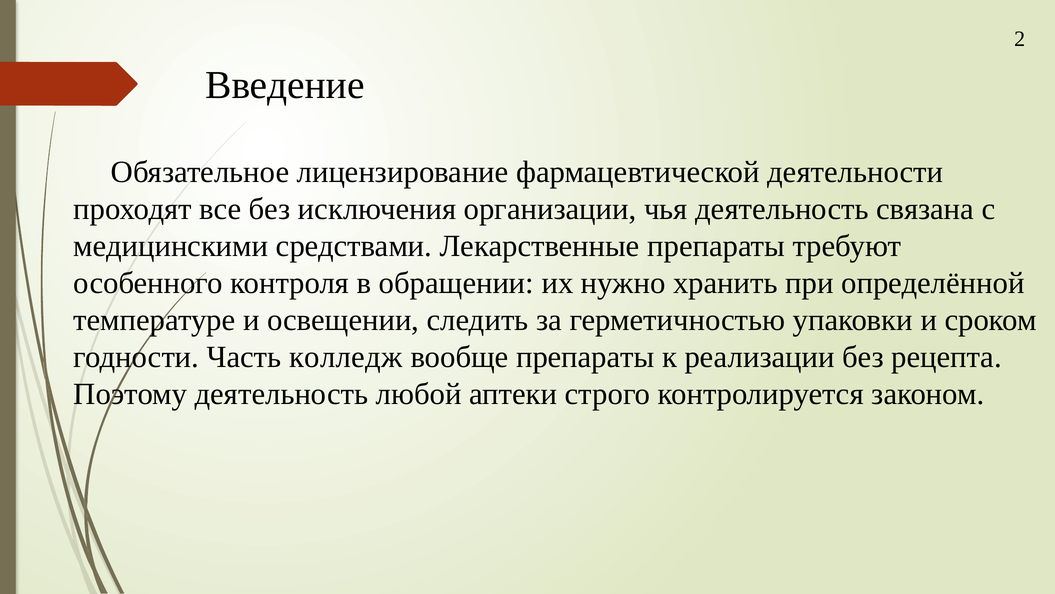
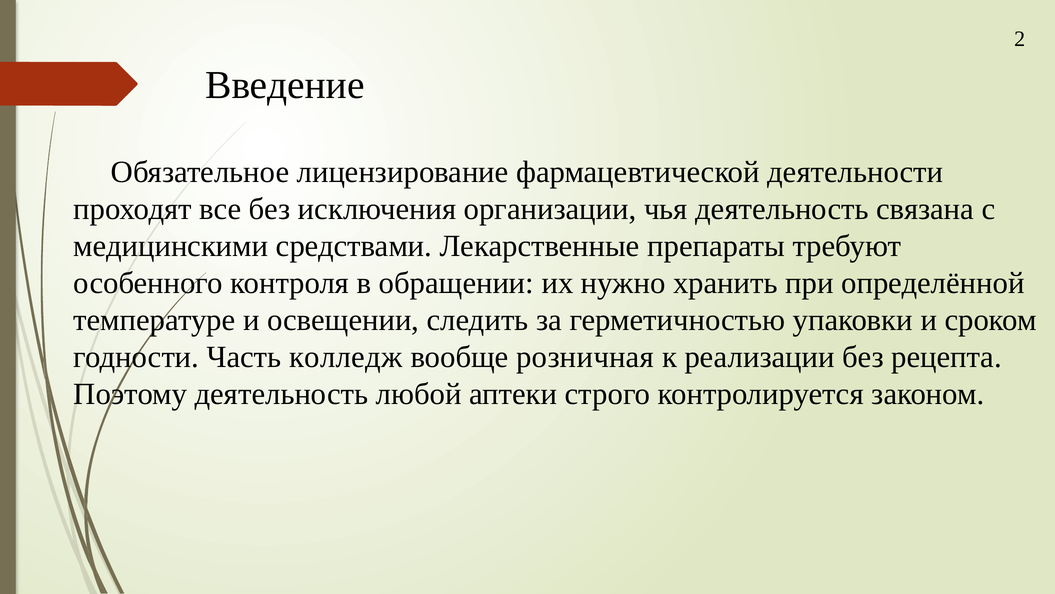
вообще препараты: препараты -> розничная
